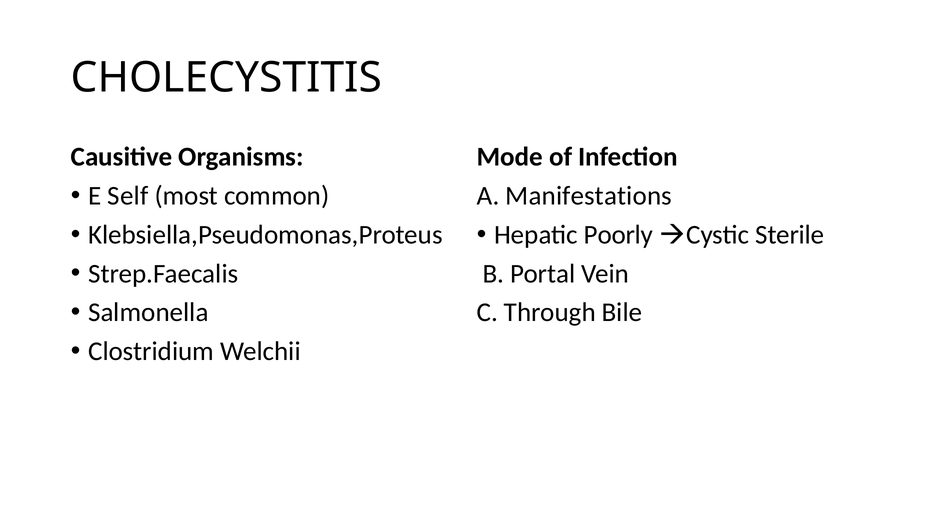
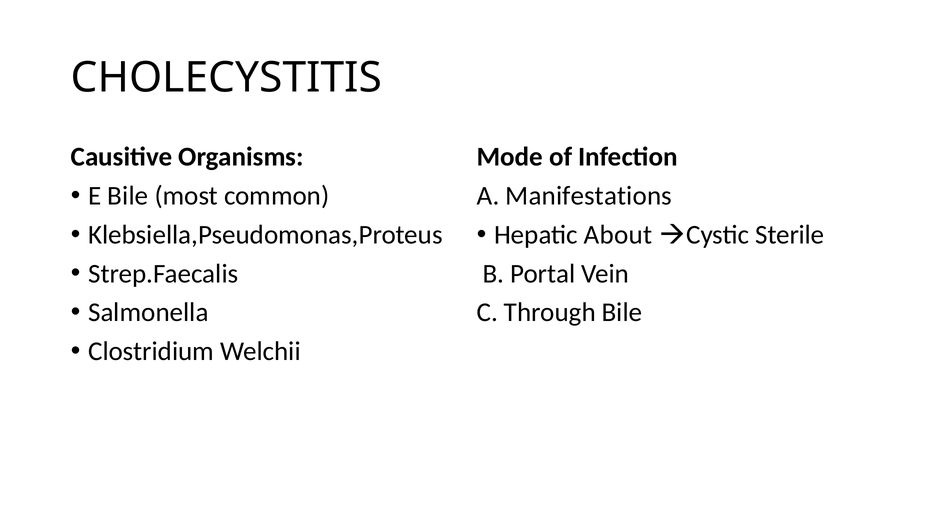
E Self: Self -> Bile
Poorly: Poorly -> About
